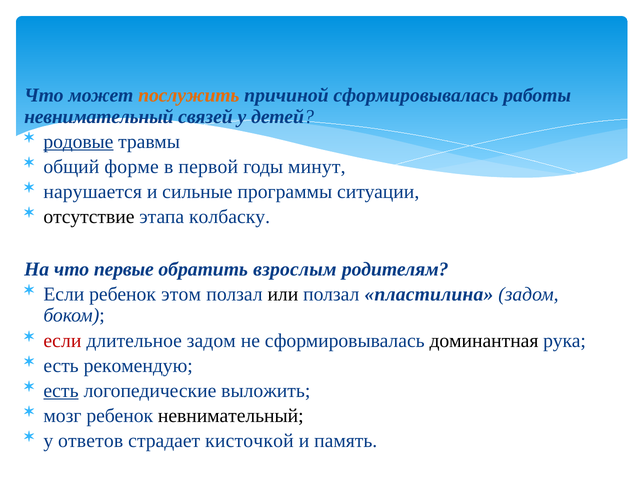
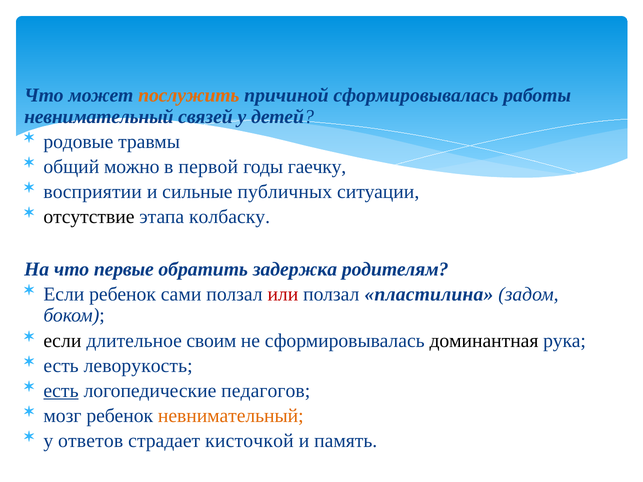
родовые underline: present -> none
форме: форме -> можно
минут: минут -> гаечку
нарушается: нарушается -> восприятии
программы: программы -> публичных
взрослым: взрослым -> задержка
этом: этом -> сами
или colour: black -> red
если at (62, 341) colour: red -> black
длительное задом: задом -> своим
рекомендую: рекомендую -> леворукость
выложить: выложить -> педагогов
невнимательный at (231, 416) colour: black -> orange
